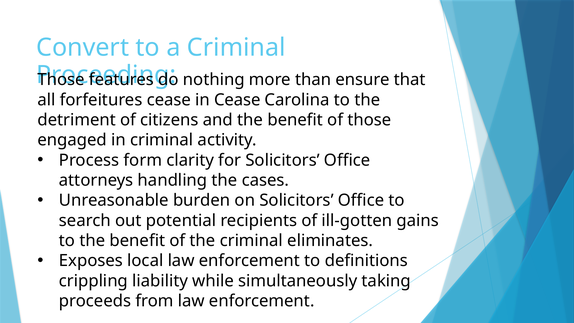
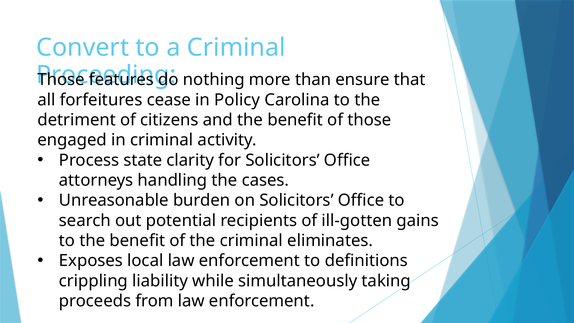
in Cease: Cease -> Policy
form: form -> state
